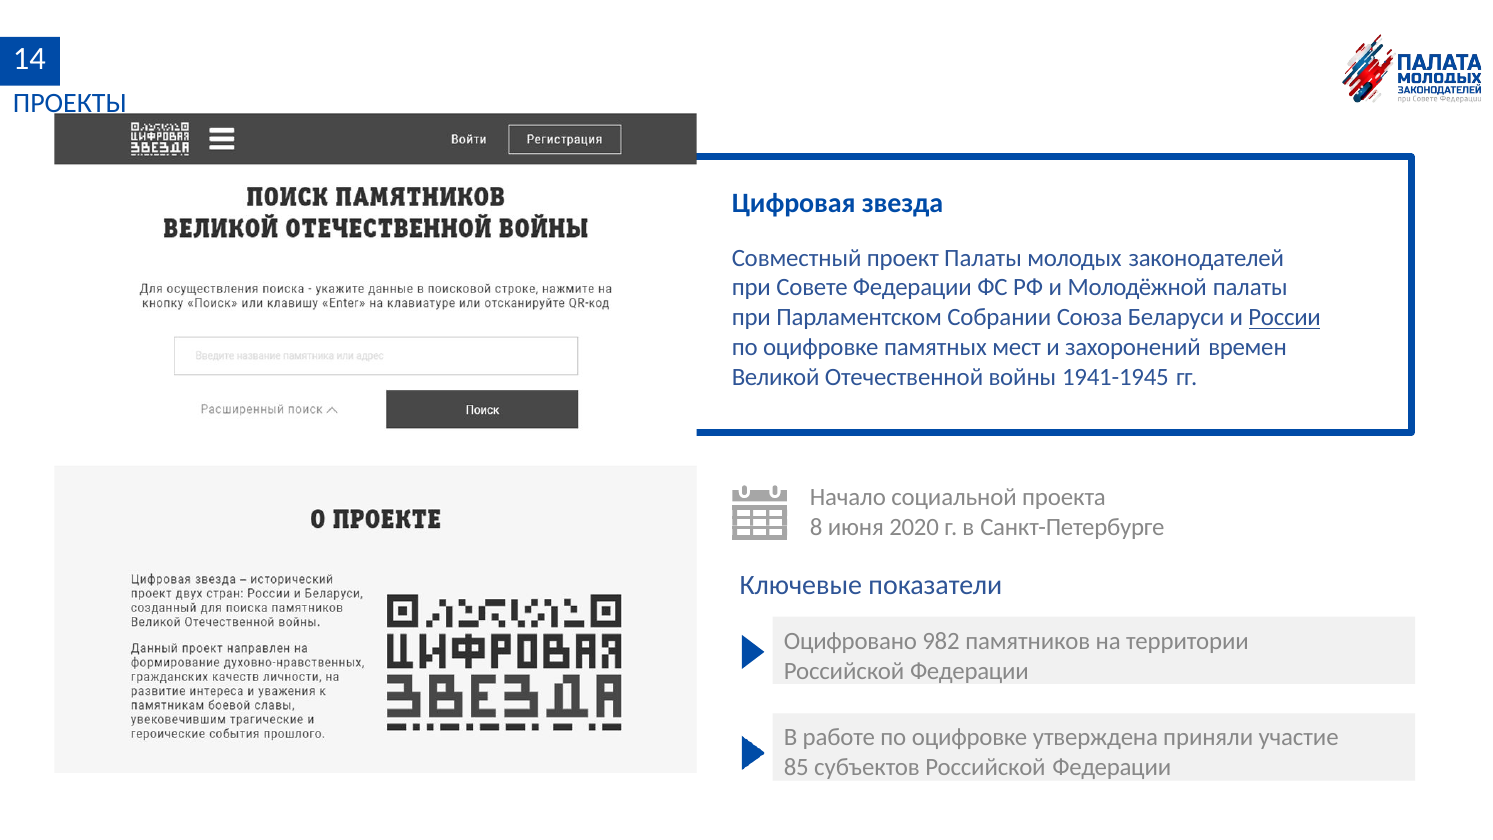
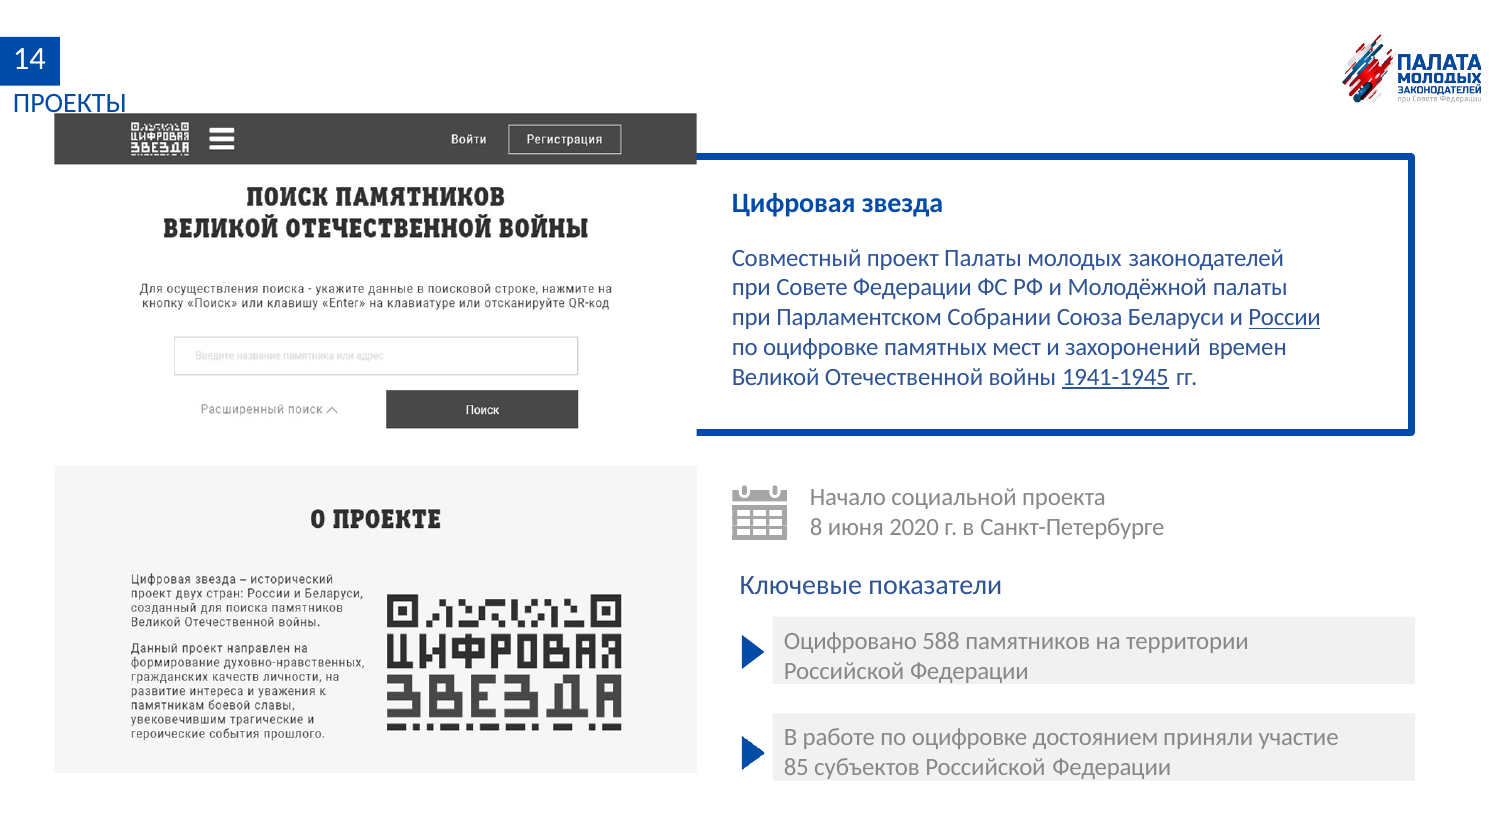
1941-1945 underline: none -> present
982: 982 -> 588
утверждена: утверждена -> достоянием
